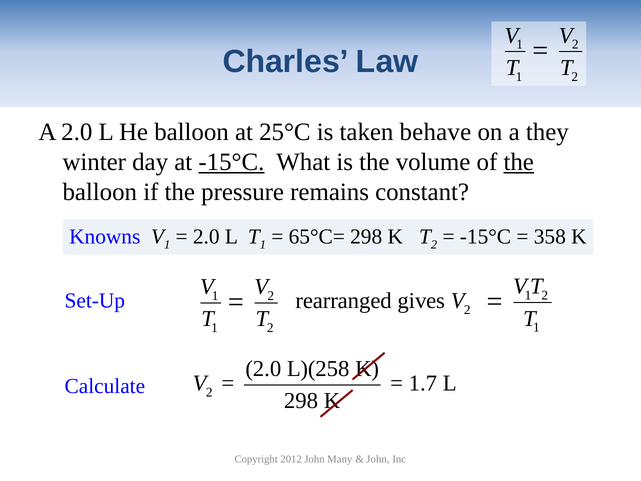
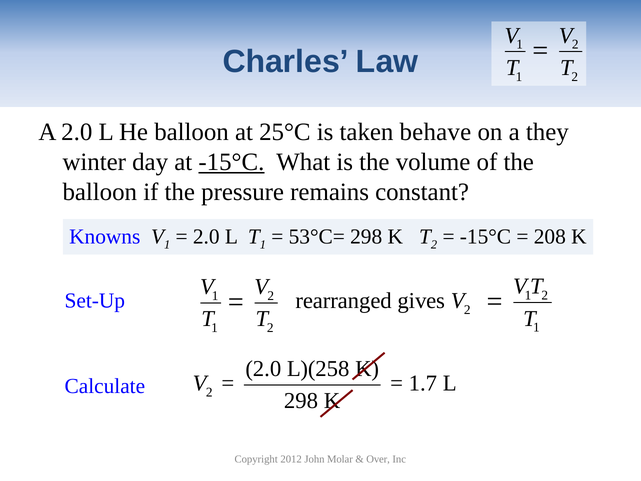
the at (519, 162) underline: present -> none
65°C=: 65°C= -> 53°C=
358: 358 -> 208
Many: Many -> Molar
John at (378, 459): John -> Over
